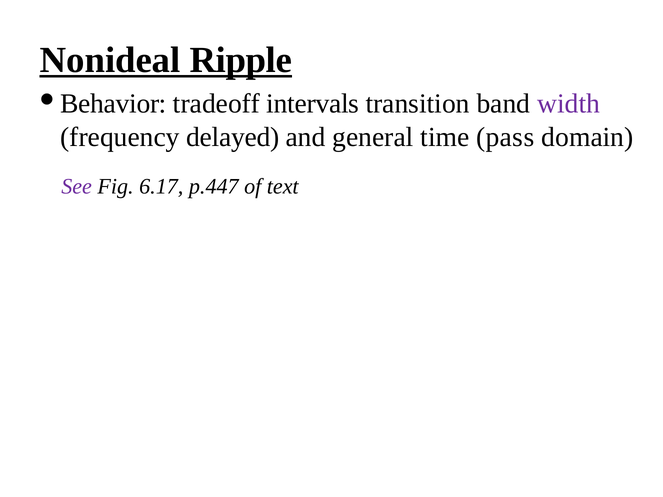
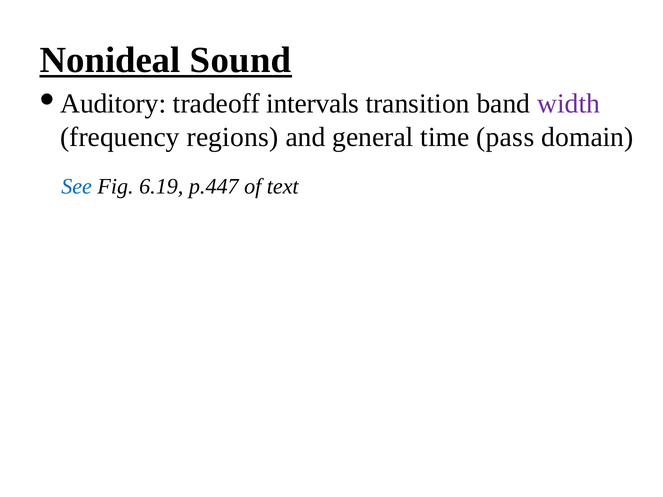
Ripple: Ripple -> Sound
Behavior: Behavior -> Auditory
delayed: delayed -> regions
See colour: purple -> blue
6.17: 6.17 -> 6.19
